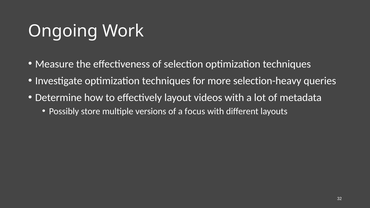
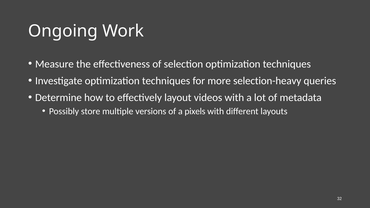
focus: focus -> pixels
